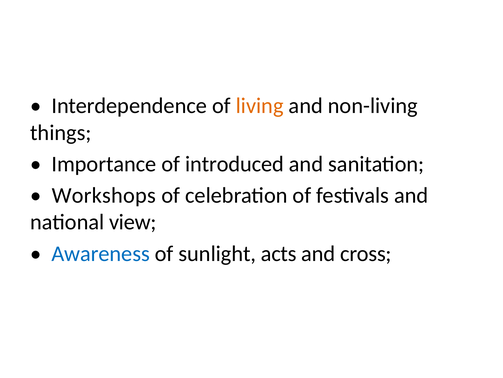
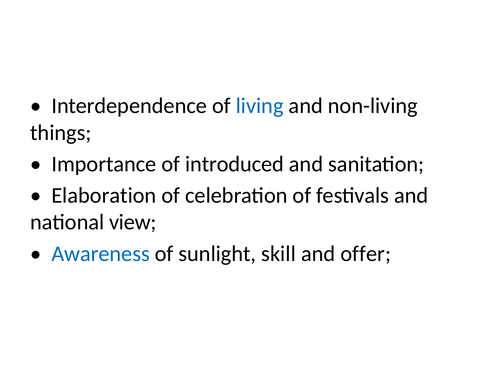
living colour: orange -> blue
Workshops: Workshops -> Elaboration
acts: acts -> skill
cross: cross -> offer
